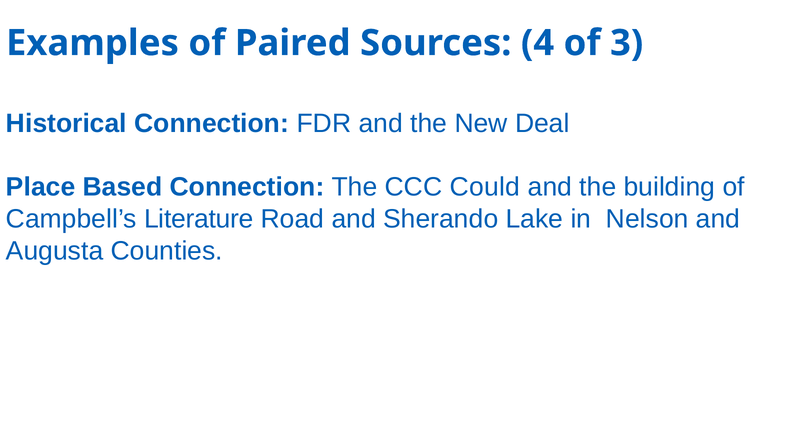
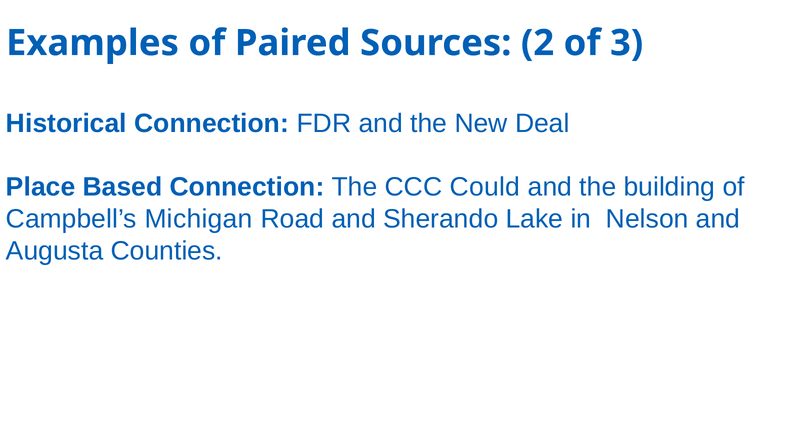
4: 4 -> 2
Literature: Literature -> Michigan
